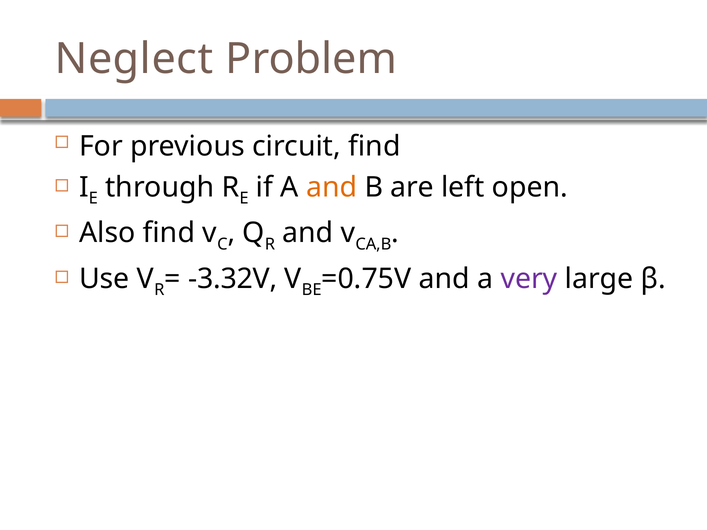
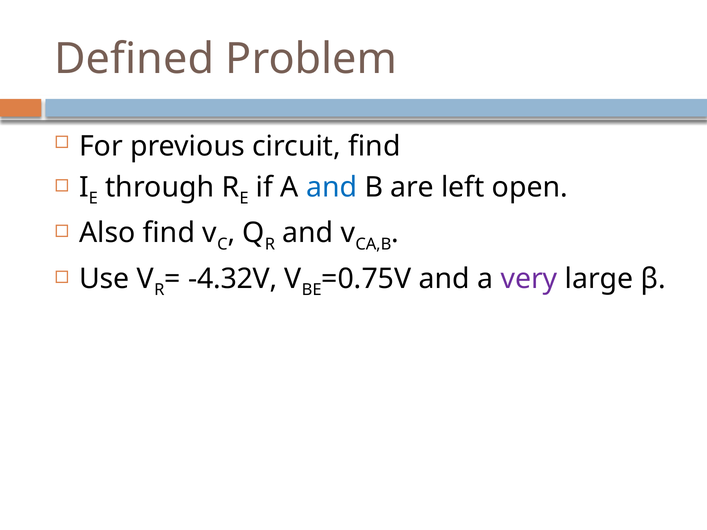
Neglect: Neglect -> Defined
and at (332, 187) colour: orange -> blue
-3.32V: -3.32V -> -4.32V
